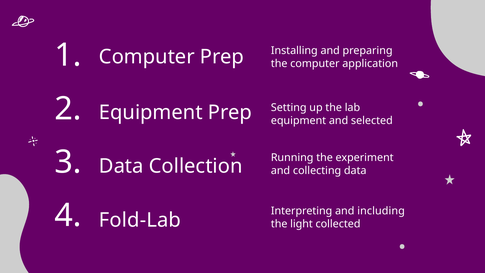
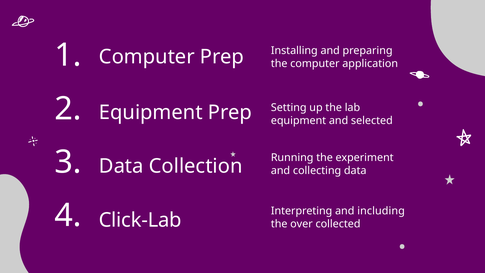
Fold-Lab: Fold-Lab -> Click-Lab
light: light -> over
